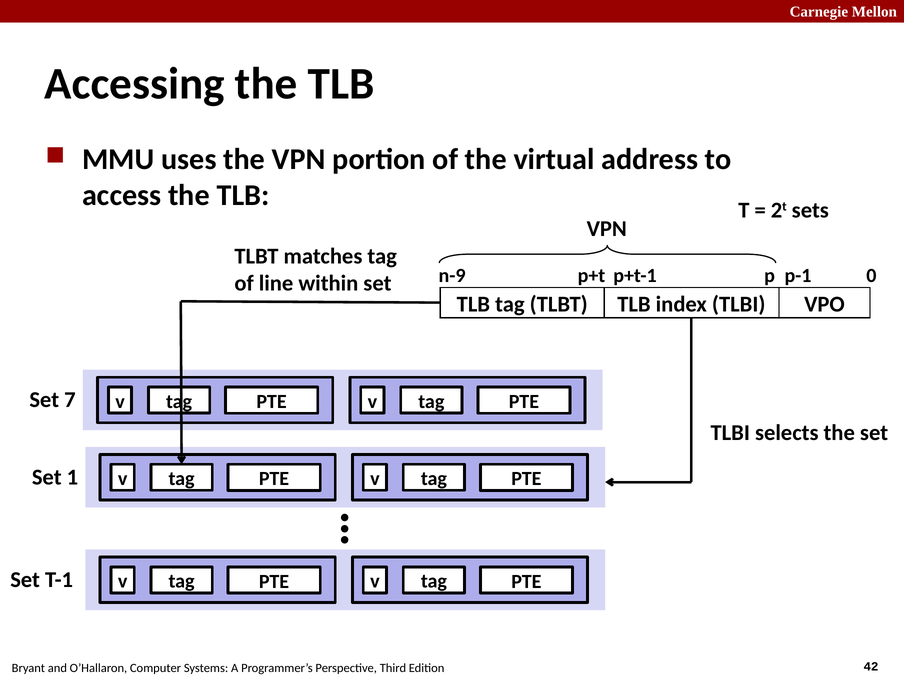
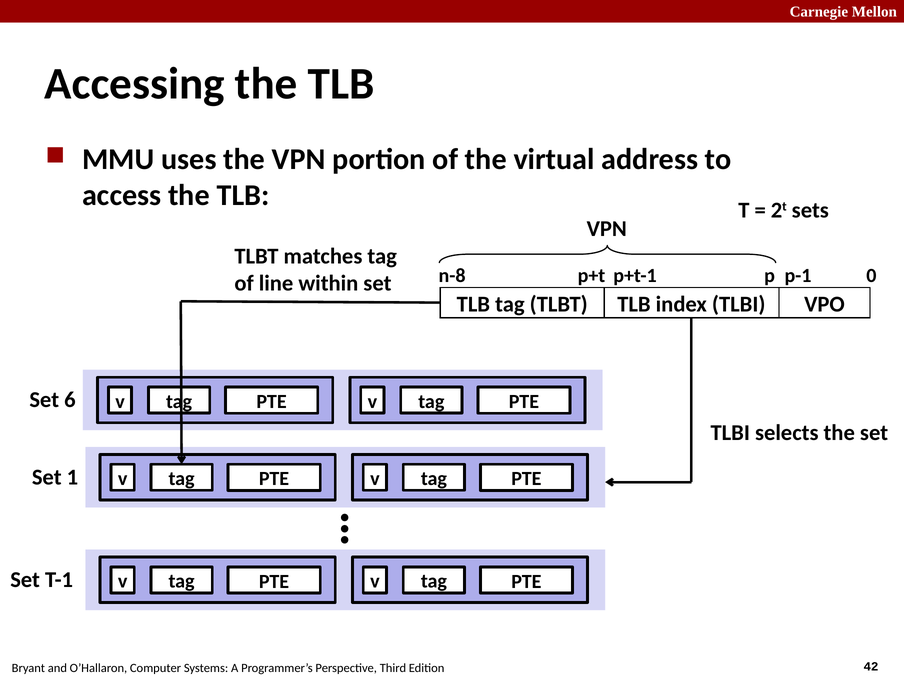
n-9: n-9 -> n-8
7: 7 -> 6
